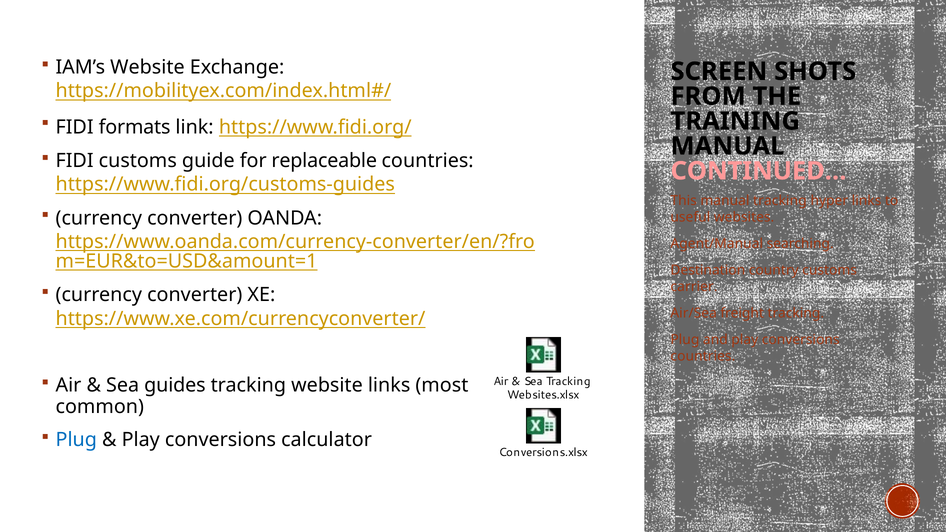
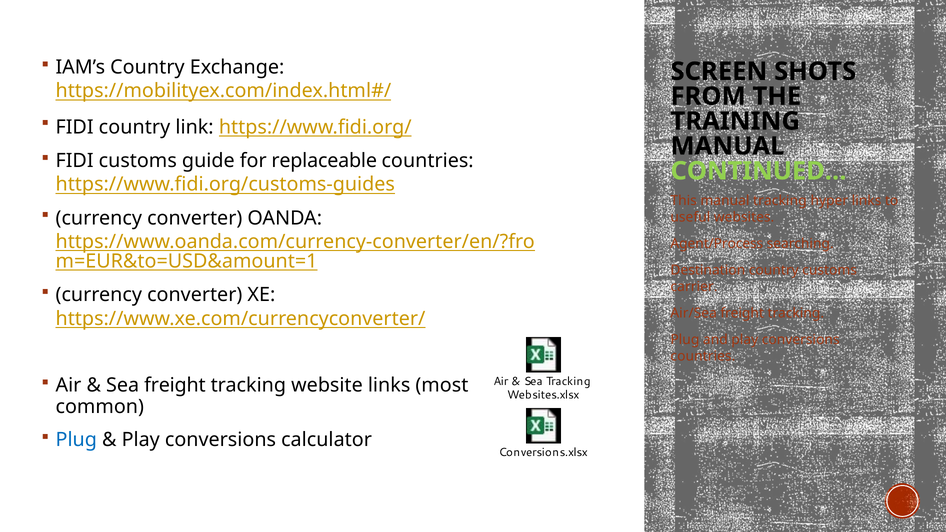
IAM’s Website: Website -> Country
FIDI formats: formats -> country
CONTINUED… colour: pink -> light green
Agent/Manual: Agent/Manual -> Agent/Process
Sea guides: guides -> freight
